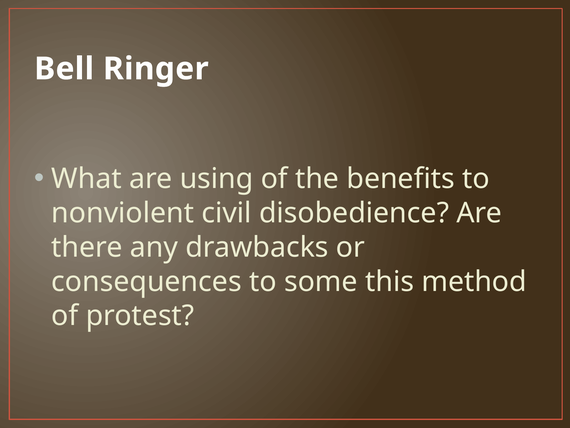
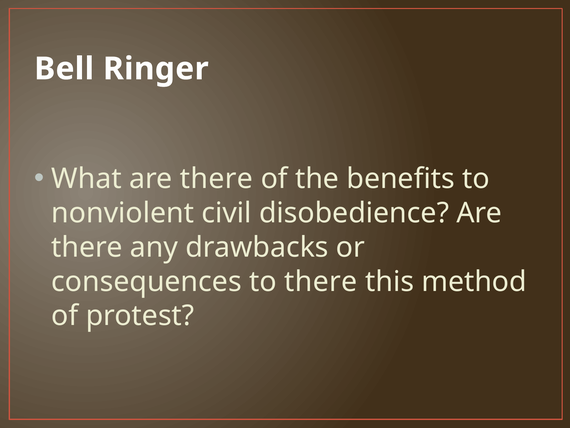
What are using: using -> there
to some: some -> there
